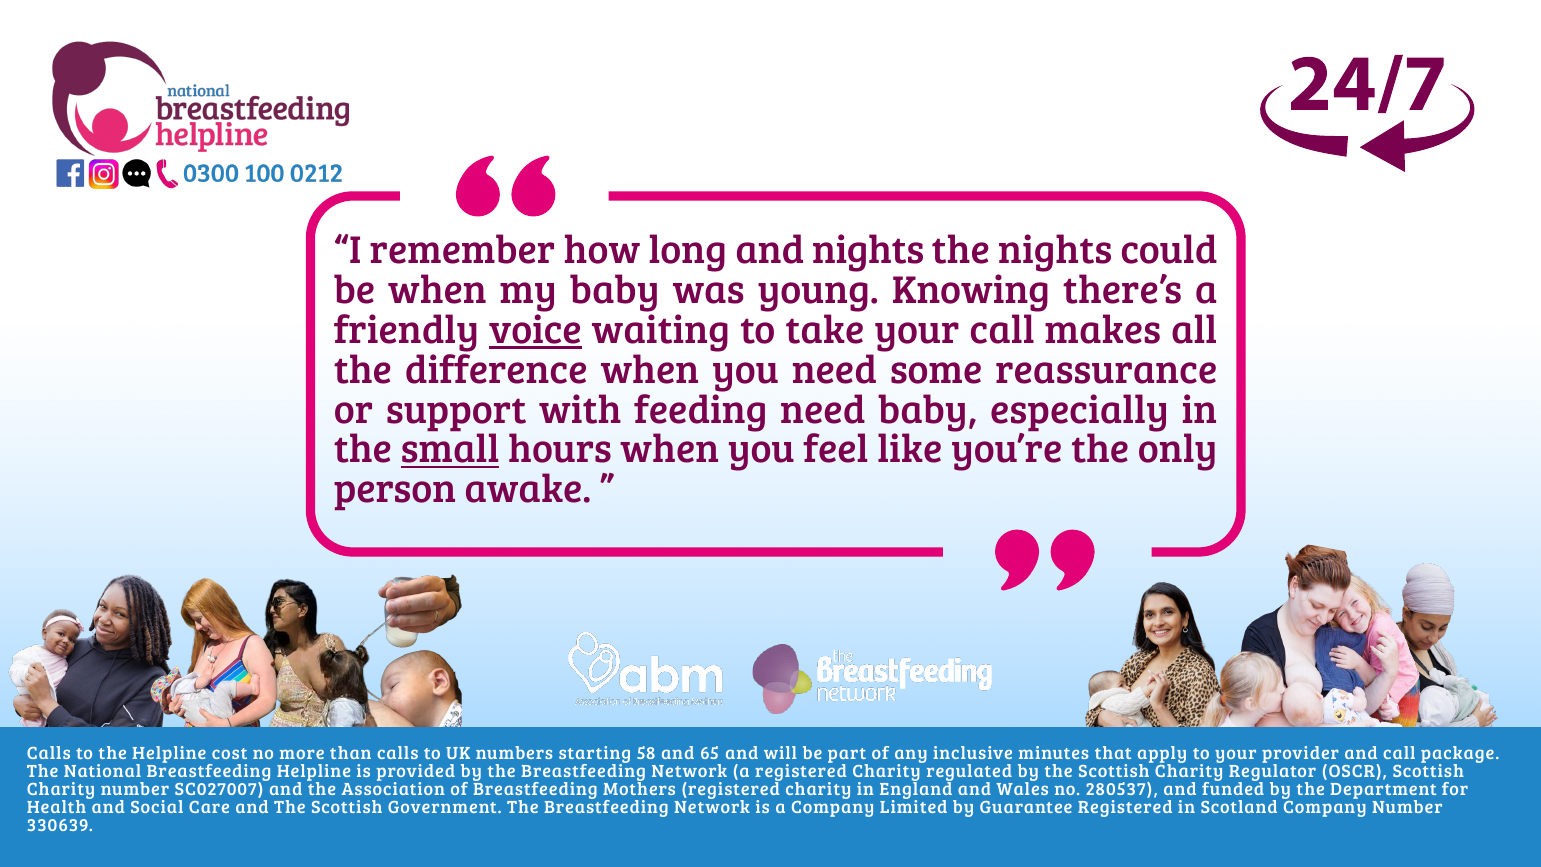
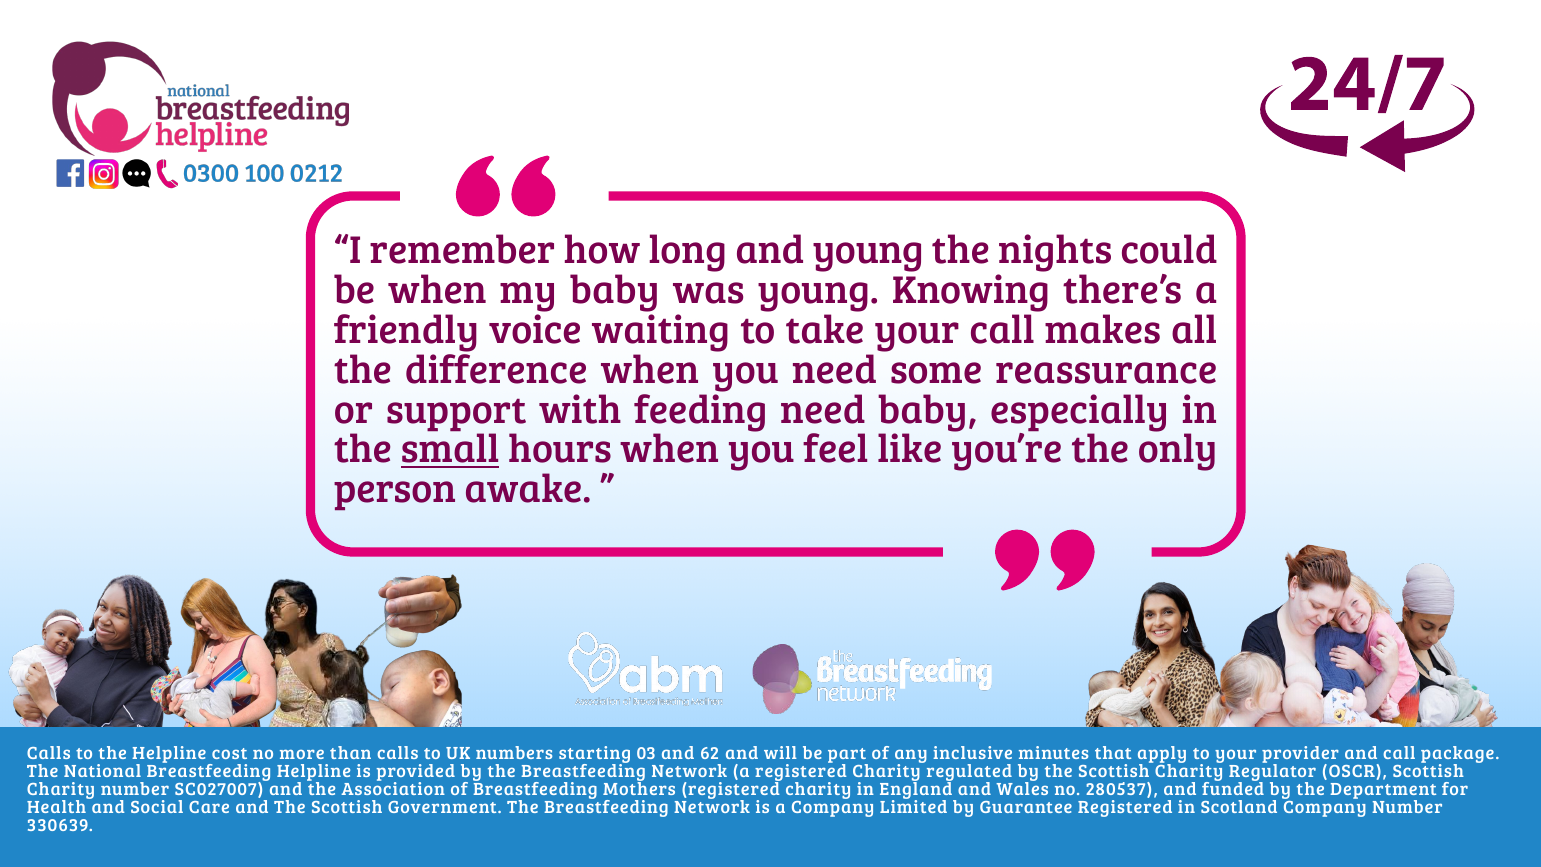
and nights: nights -> young
voice underline: present -> none
58: 58 -> 03
65: 65 -> 62
